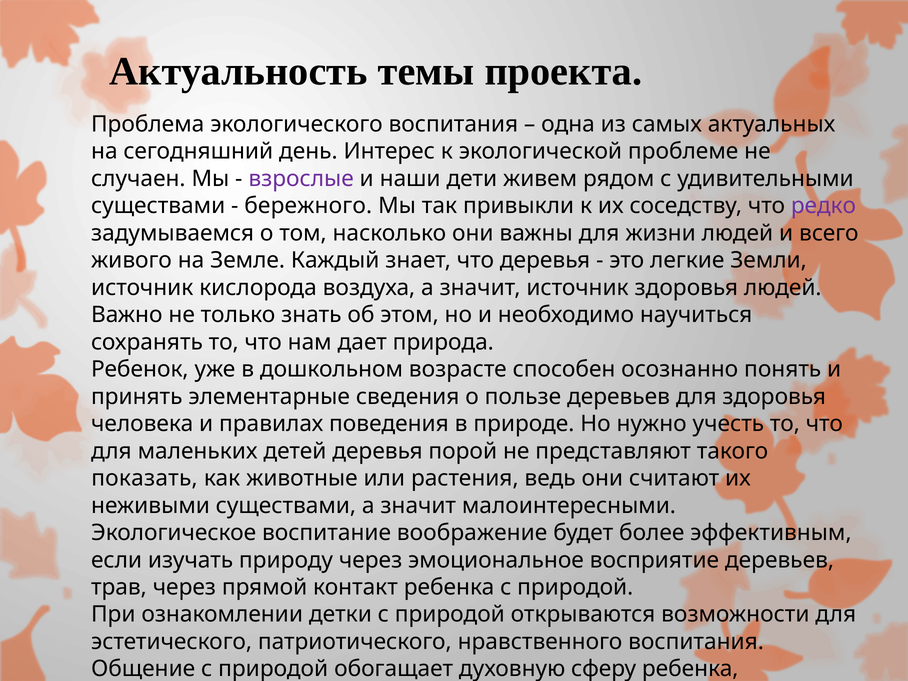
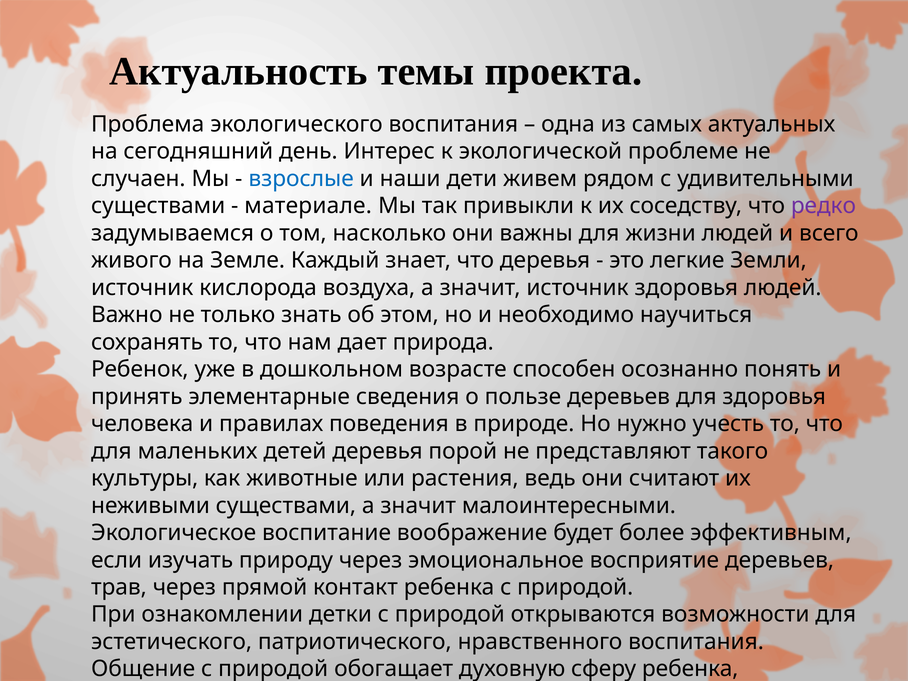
взрослые colour: purple -> blue
бережного: бережного -> материале
показать: показать -> культуры
